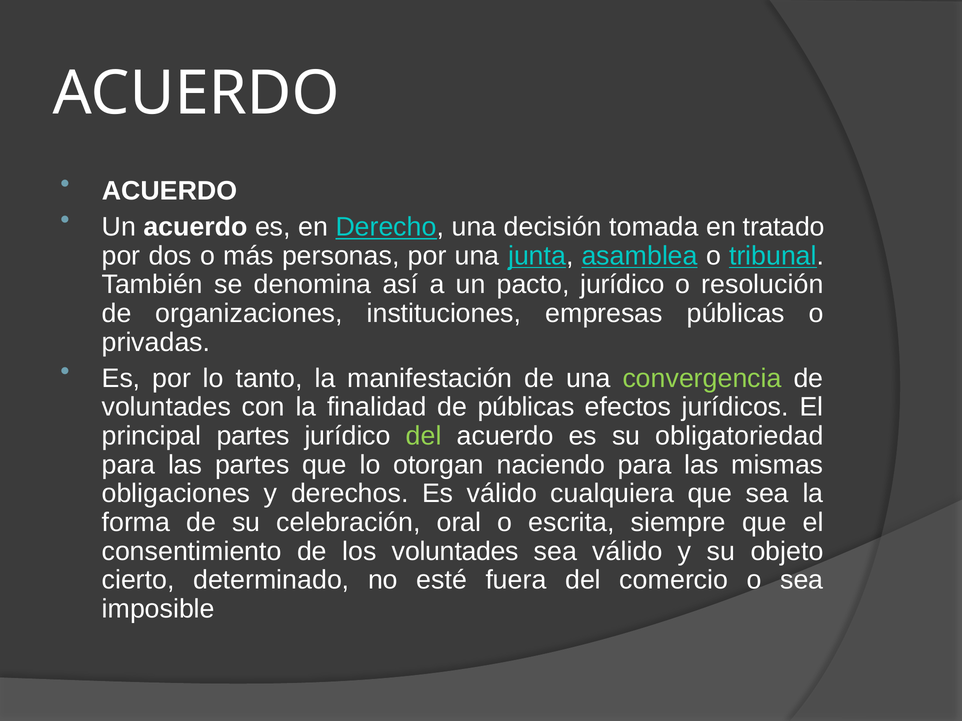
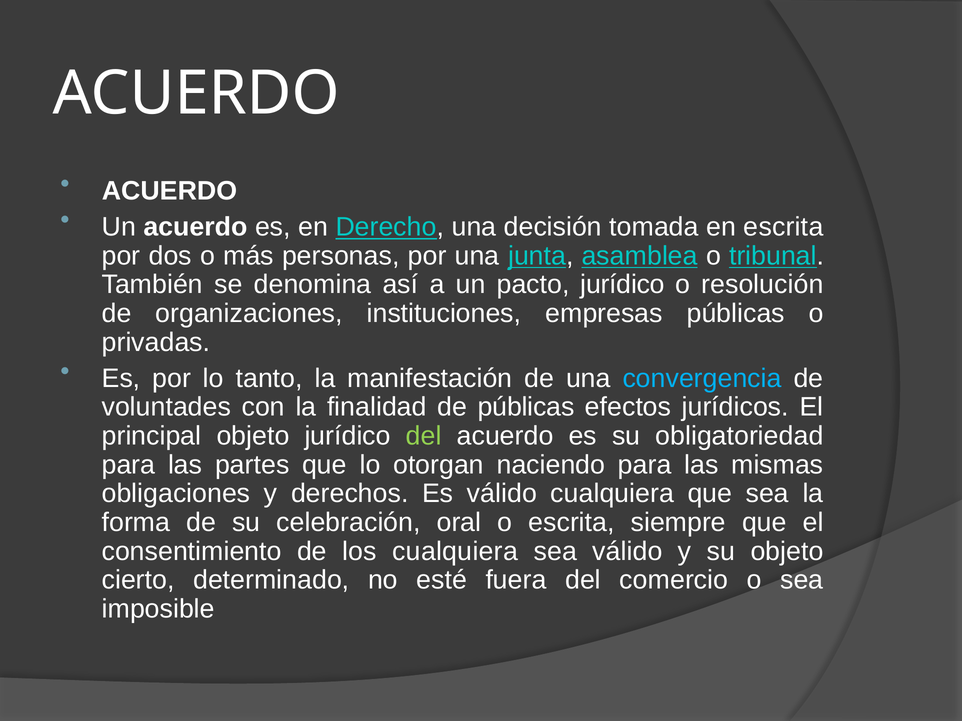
en tratado: tratado -> escrita
convergencia colour: light green -> light blue
principal partes: partes -> objeto
los voluntades: voluntades -> cualquiera
